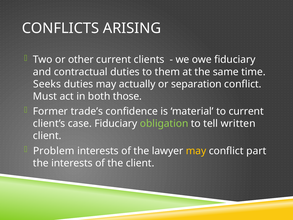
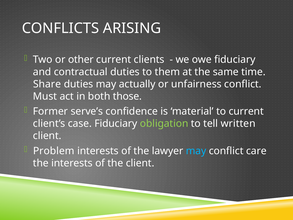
Seeks: Seeks -> Share
separation: separation -> unfairness
trade’s: trade’s -> serve’s
may at (196, 151) colour: yellow -> light blue
part: part -> care
